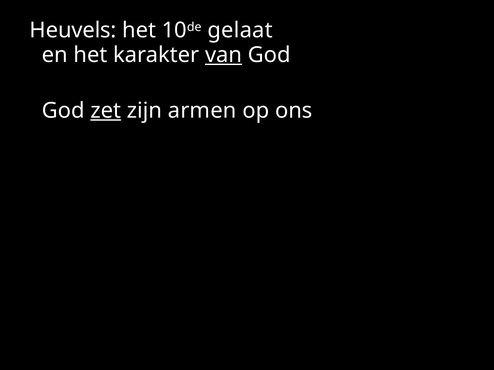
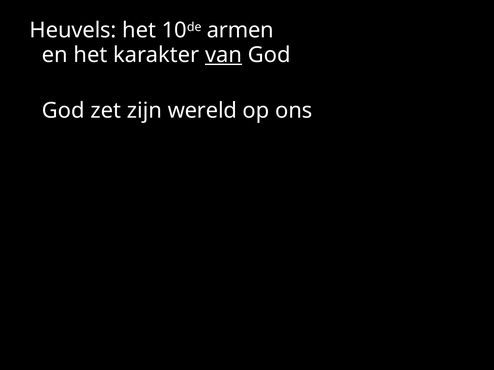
gelaat: gelaat -> armen
zet underline: present -> none
armen: armen -> wereld
